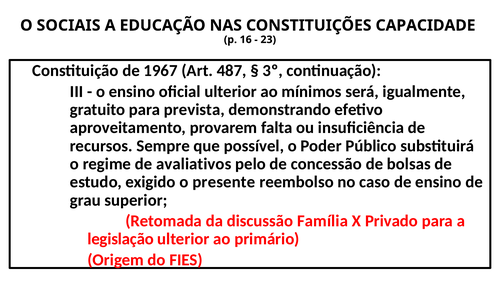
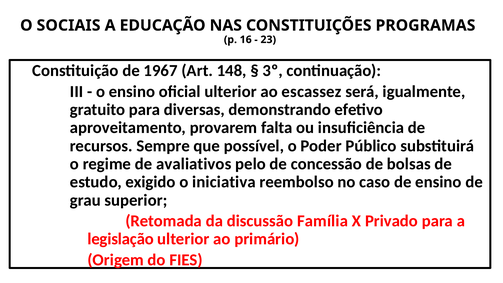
CAPACIDADE: CAPACIDADE -> PROGRAMAS
487: 487 -> 148
mínimos: mínimos -> escassez
prevista: prevista -> diversas
presente: presente -> iniciativa
